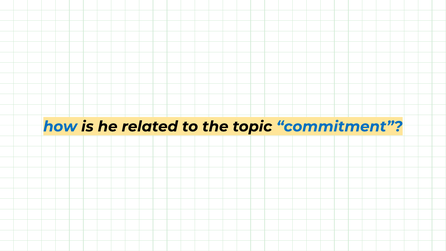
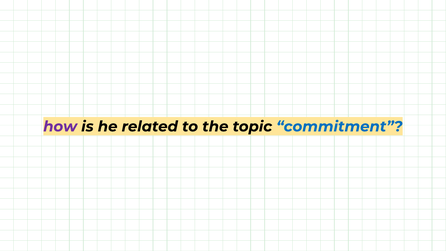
how colour: blue -> purple
